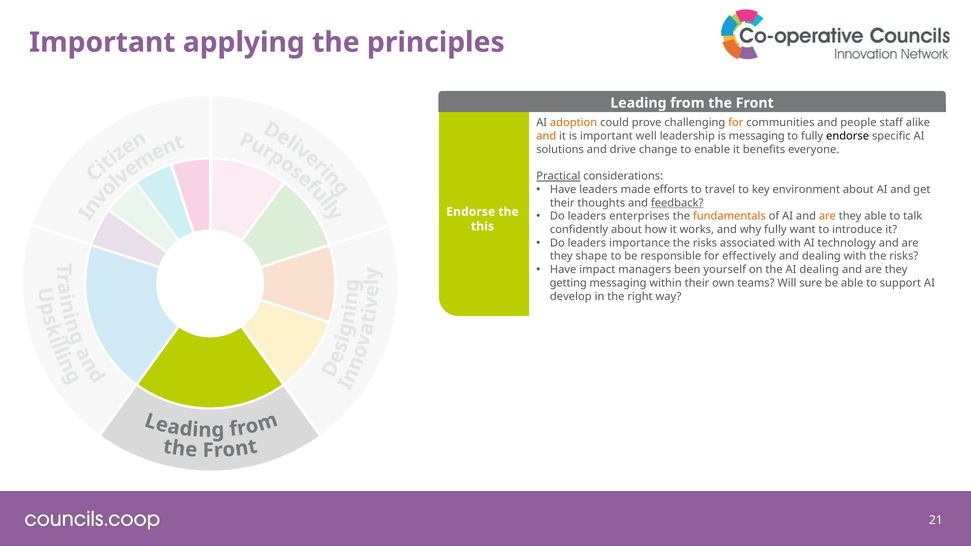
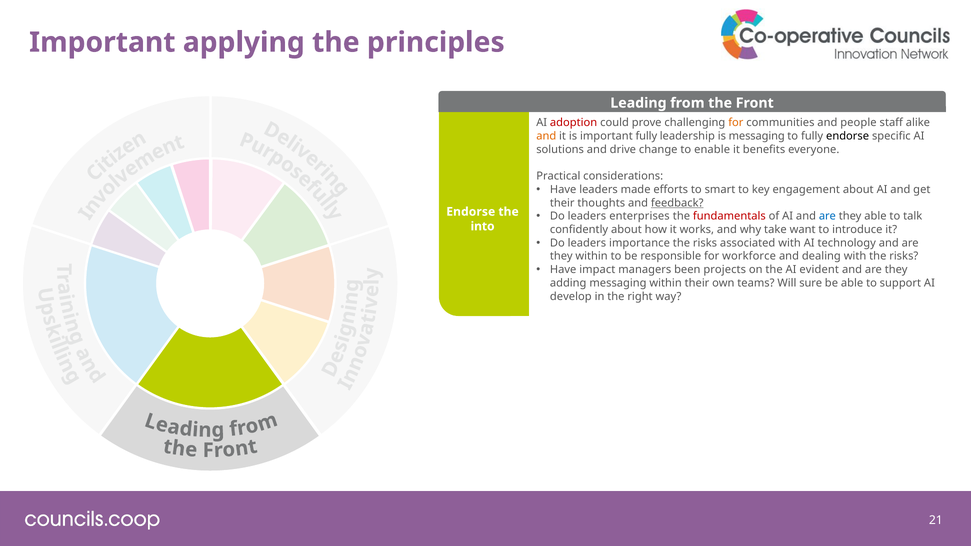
adoption colour: orange -> red
important well: well -> fully
Practical underline: present -> none
travel: travel -> smart
environment: environment -> engagement
fundamentals colour: orange -> red
are at (827, 216) colour: orange -> blue
this: this -> into
why fully: fully -> take
they shape: shape -> within
effectively: effectively -> workforce
yourself: yourself -> projects
AI dealing: dealing -> evident
getting: getting -> adding
